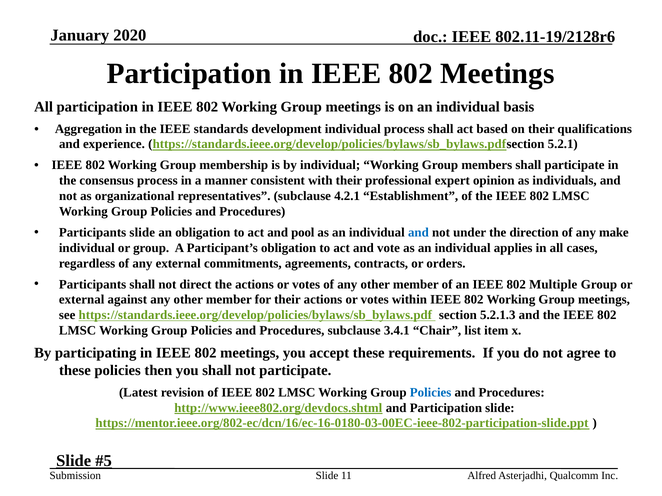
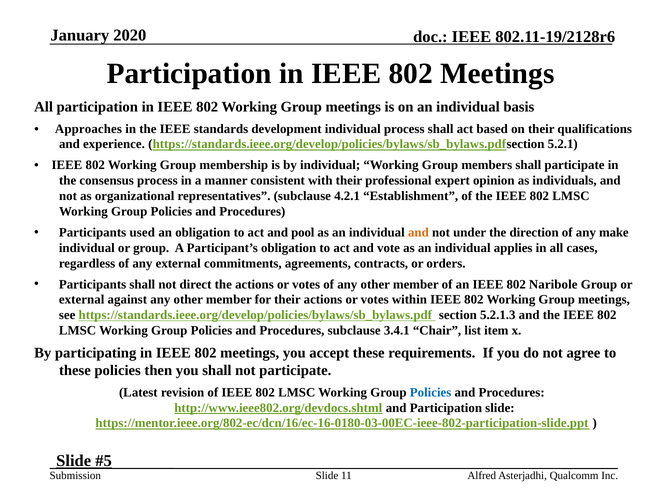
Aggregation: Aggregation -> Approaches
Participants slide: slide -> used
and at (418, 233) colour: blue -> orange
Multiple: Multiple -> Naribole
